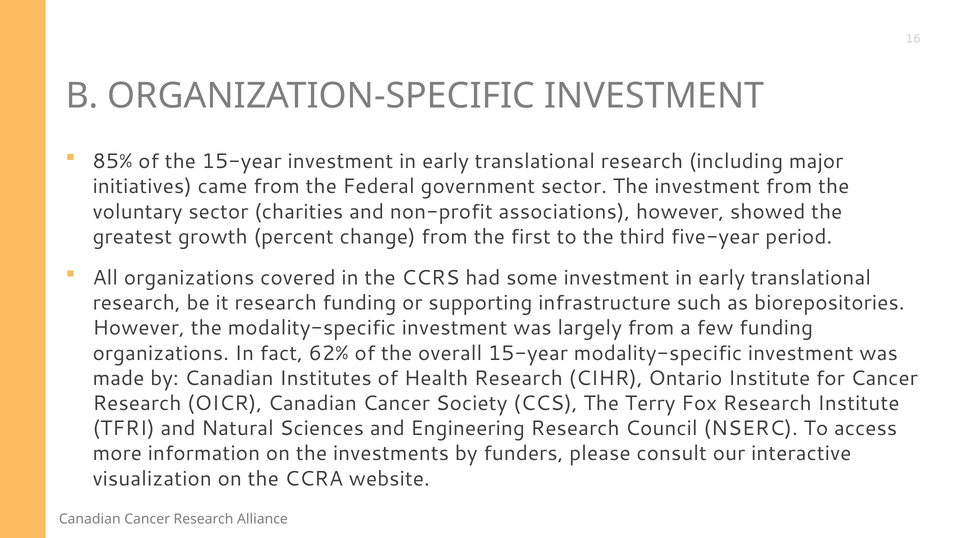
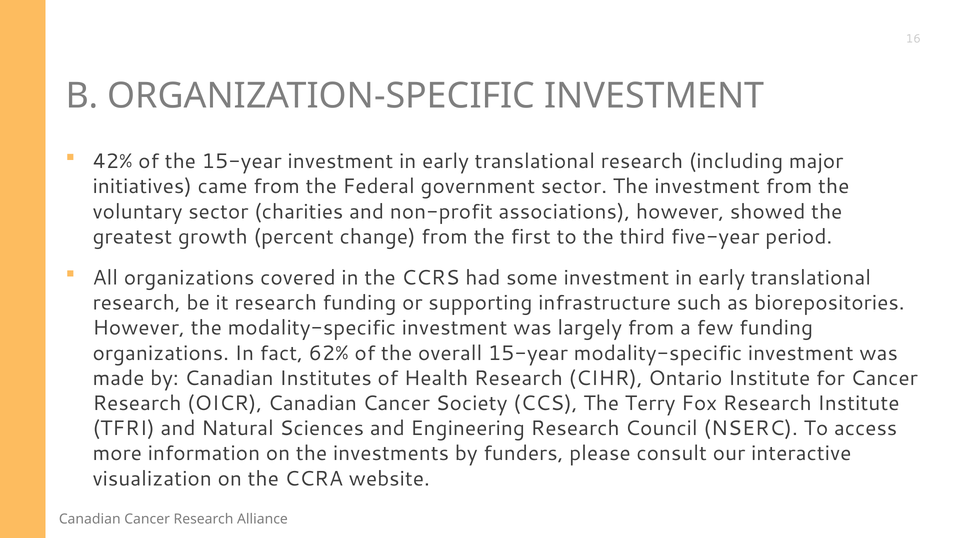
85%: 85% -> 42%
